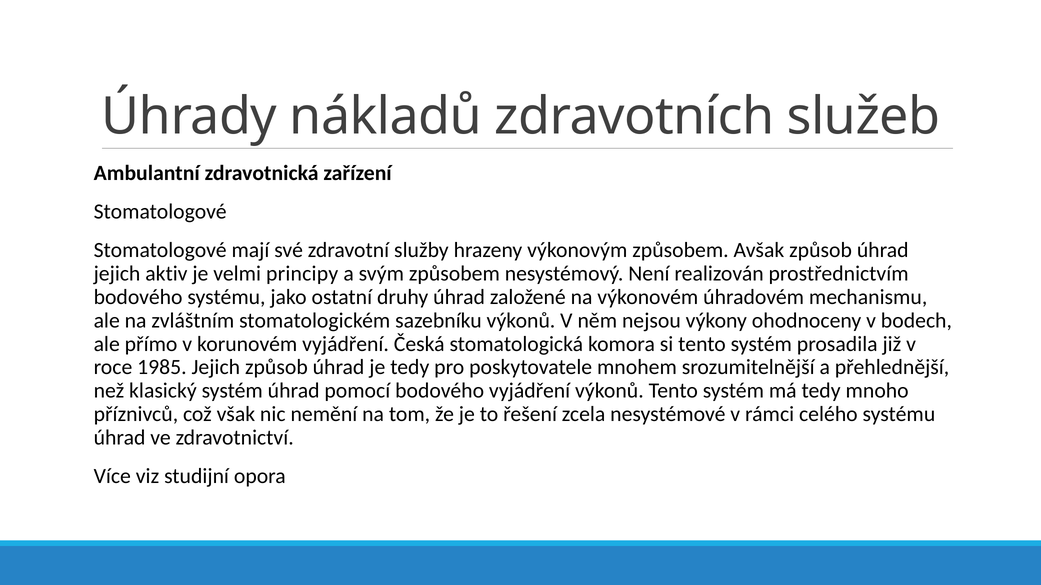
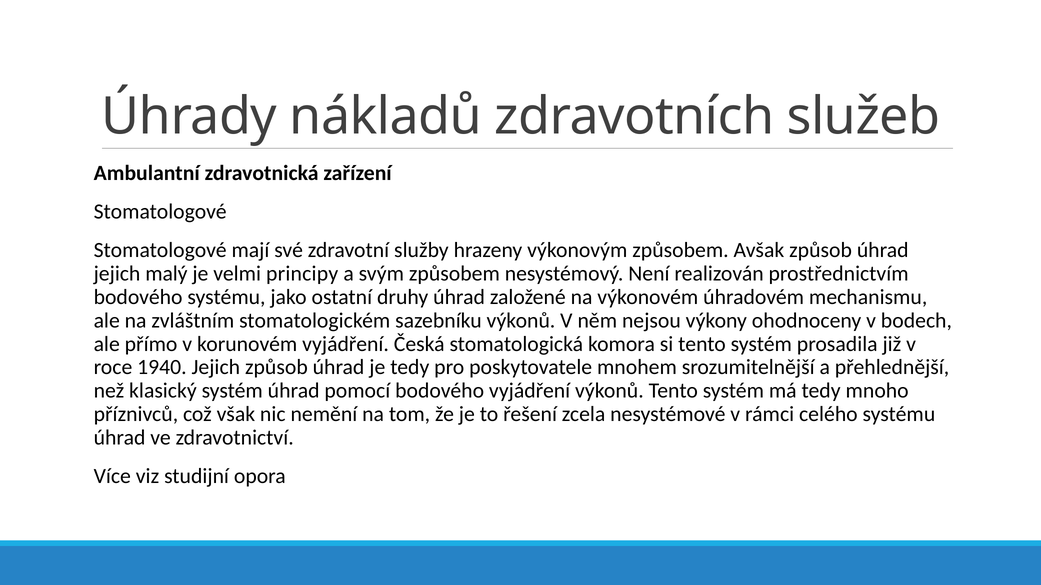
aktiv: aktiv -> malý
1985: 1985 -> 1940
